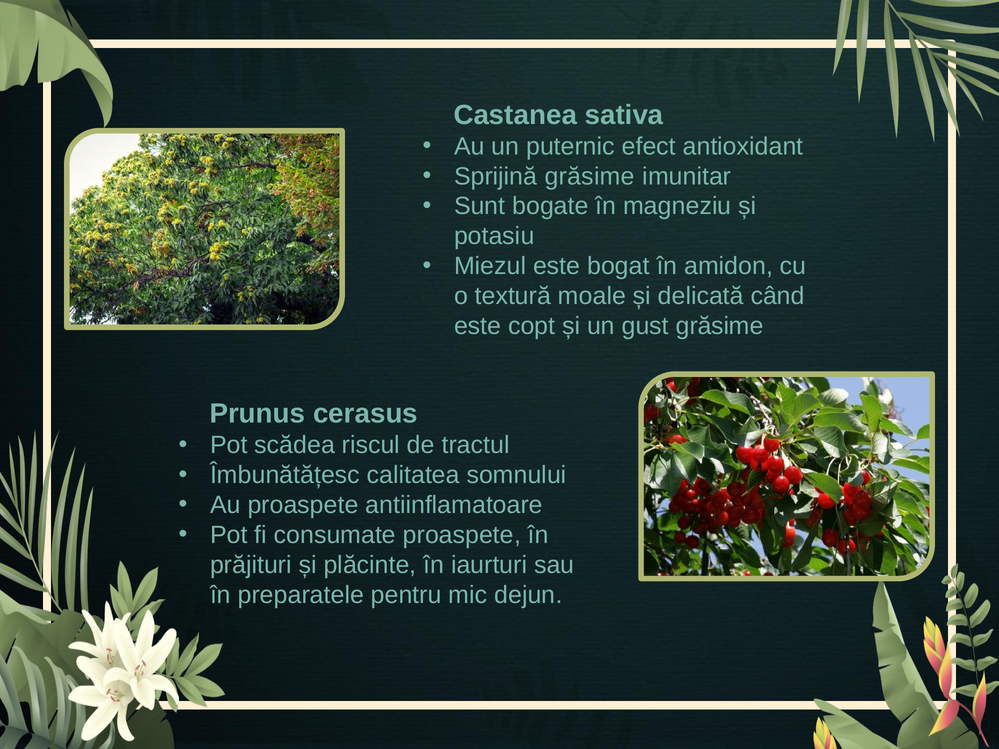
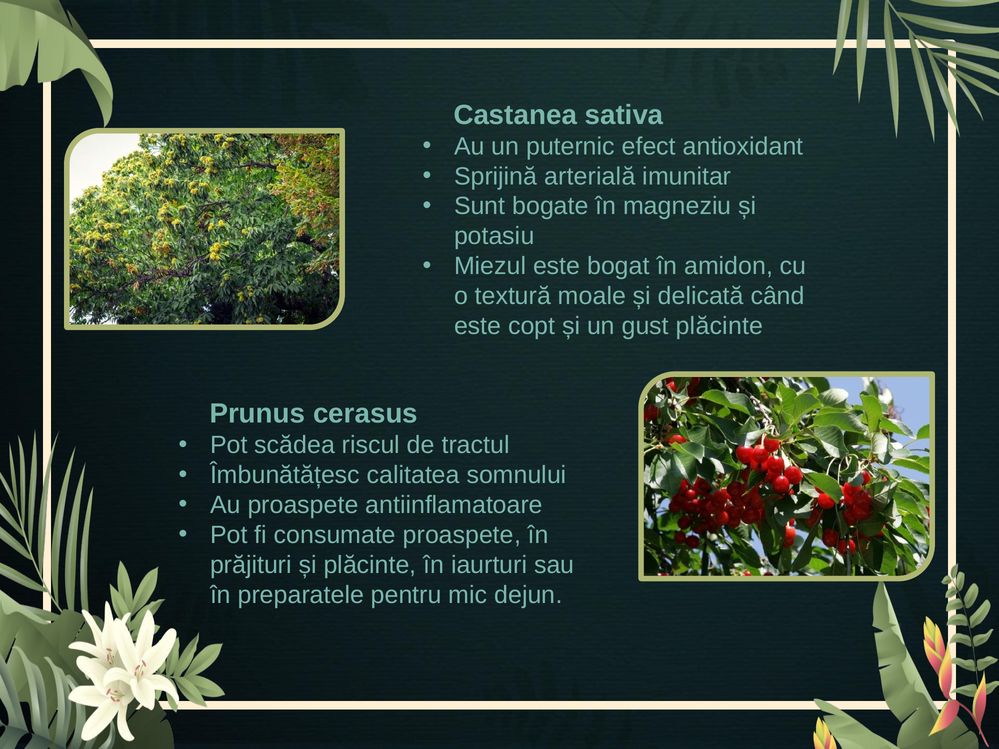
Sprijină grăsime: grăsime -> arterială
gust grăsime: grăsime -> plăcinte
